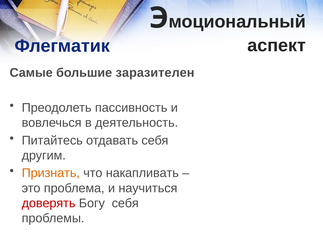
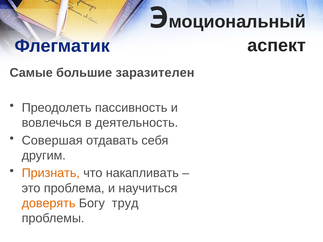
Питайтесь: Питайтесь -> Совершая
доверять colour: red -> orange
Богу себя: себя -> труд
